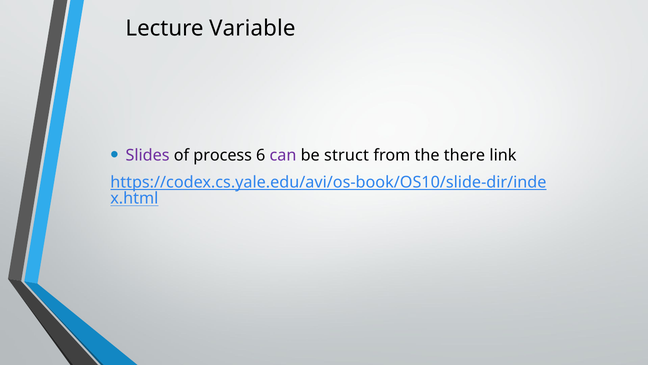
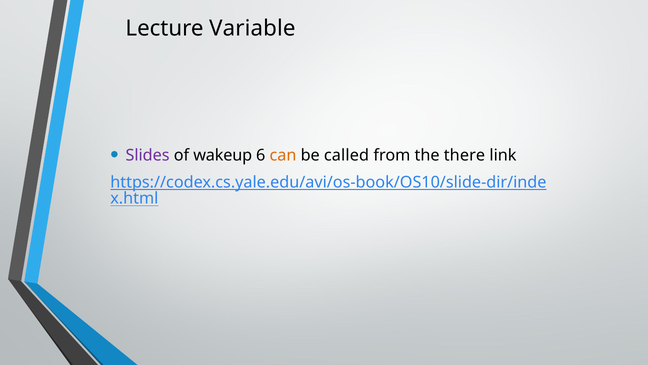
process: process -> wakeup
can colour: purple -> orange
struct: struct -> called
